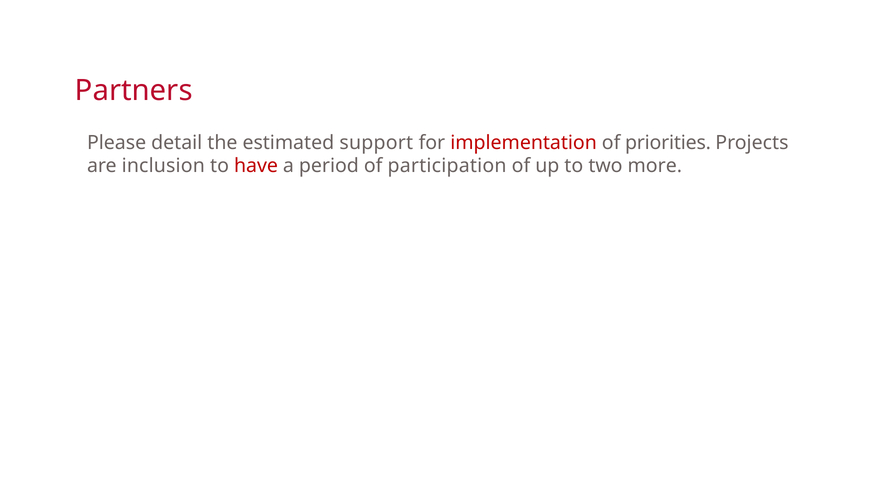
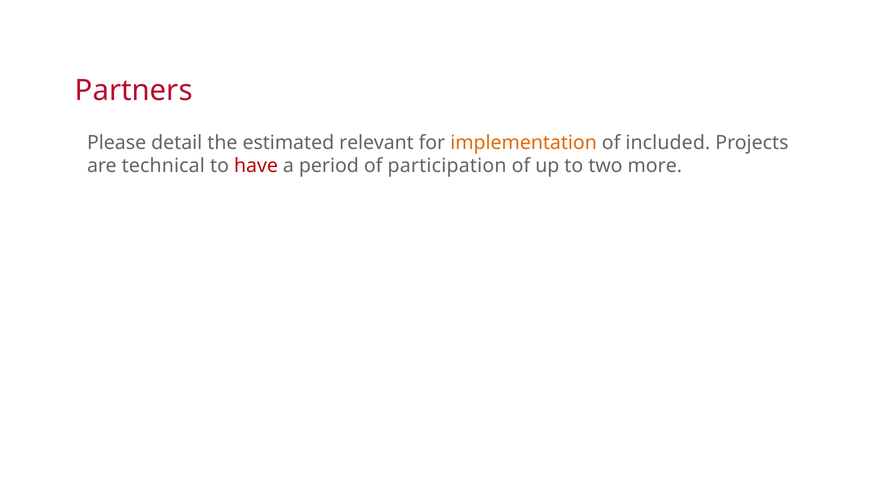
support: support -> relevant
implementation colour: red -> orange
priorities: priorities -> included
inclusion: inclusion -> technical
